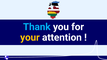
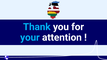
your colour: yellow -> light blue
